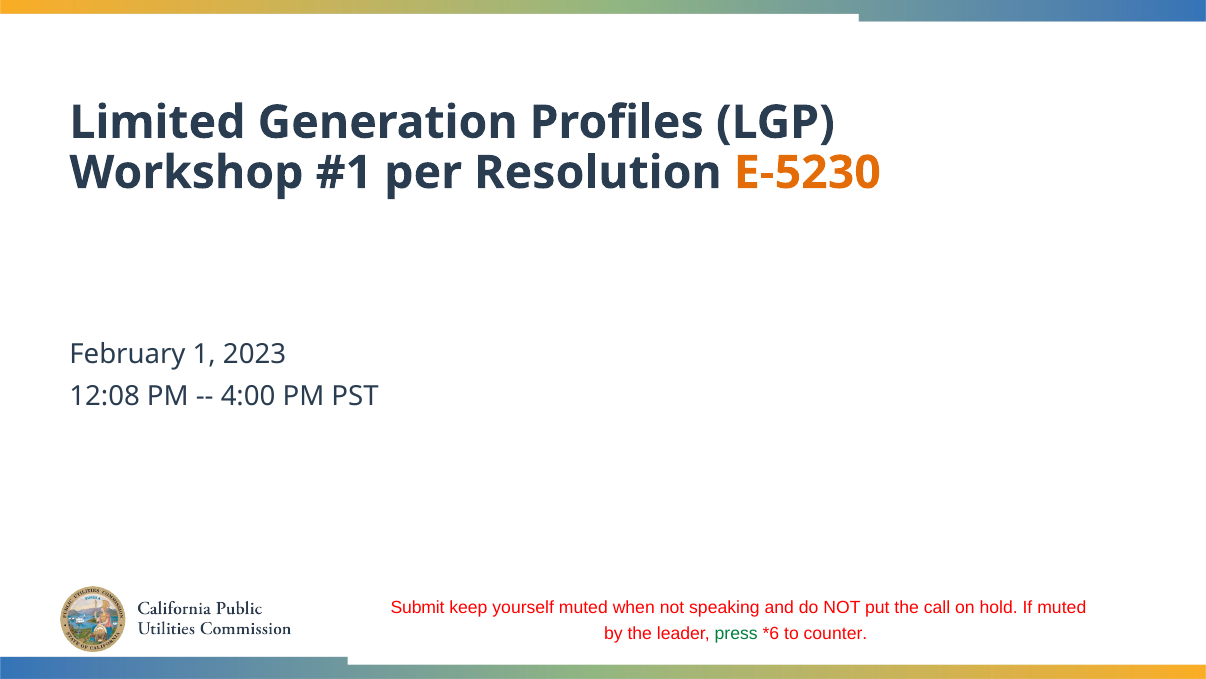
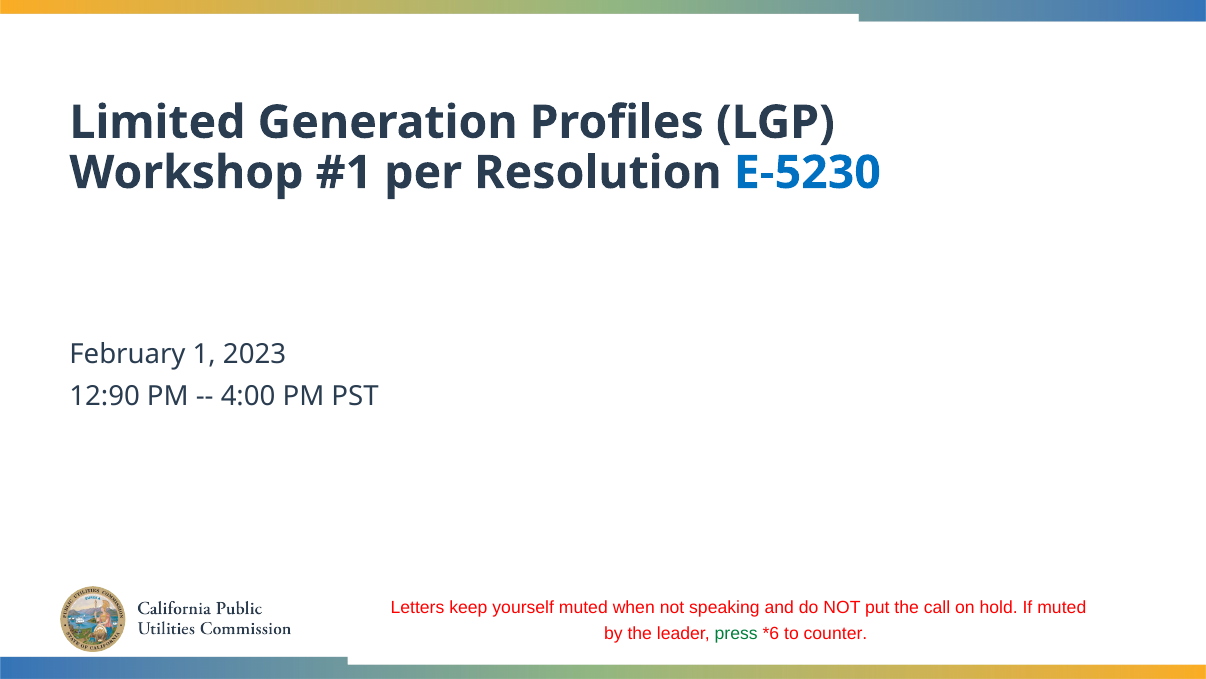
E-5230 colour: orange -> blue
12:08: 12:08 -> 12:90
Submit: Submit -> Letters
